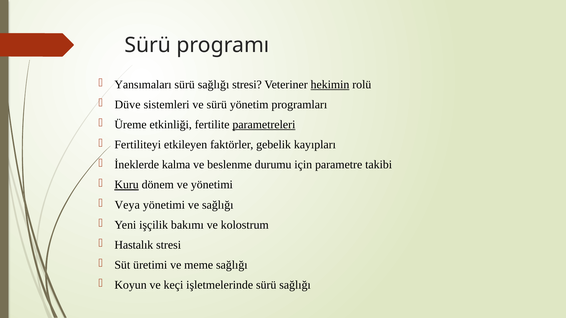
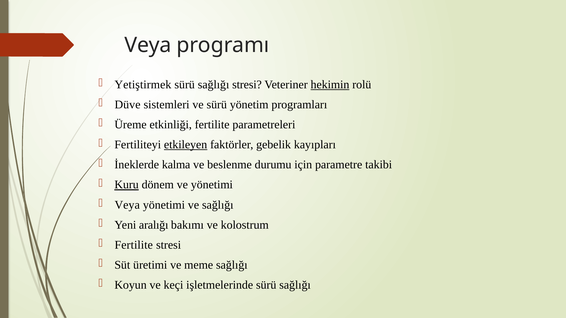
Sürü at (148, 45): Sürü -> Veya
Yansımaları: Yansımaları -> Yetiştirmek
parametreleri underline: present -> none
etkileyen underline: none -> present
işçilik: işçilik -> aralığı
Hastalık at (134, 245): Hastalık -> Fertilite
